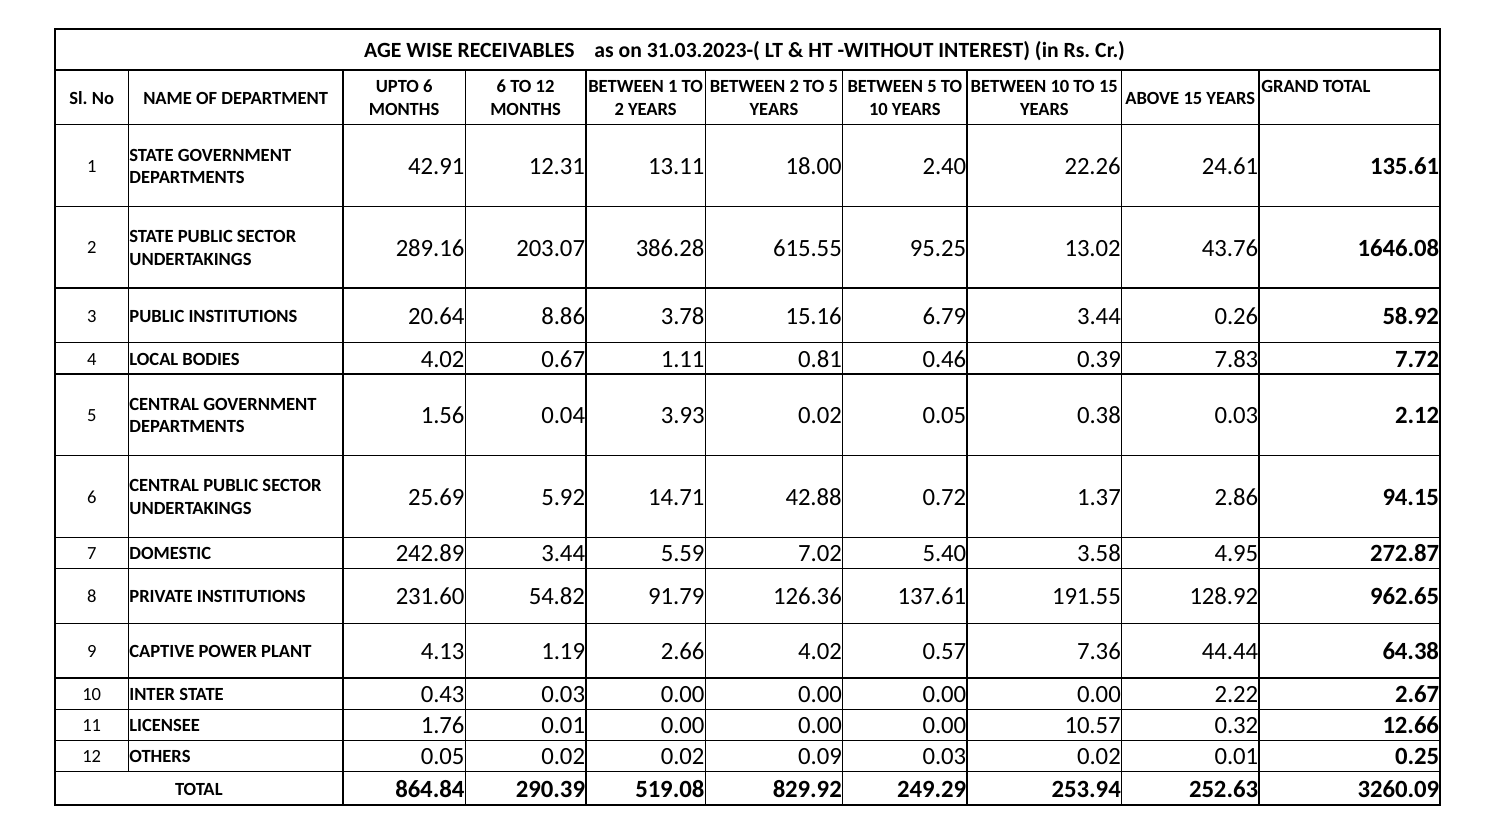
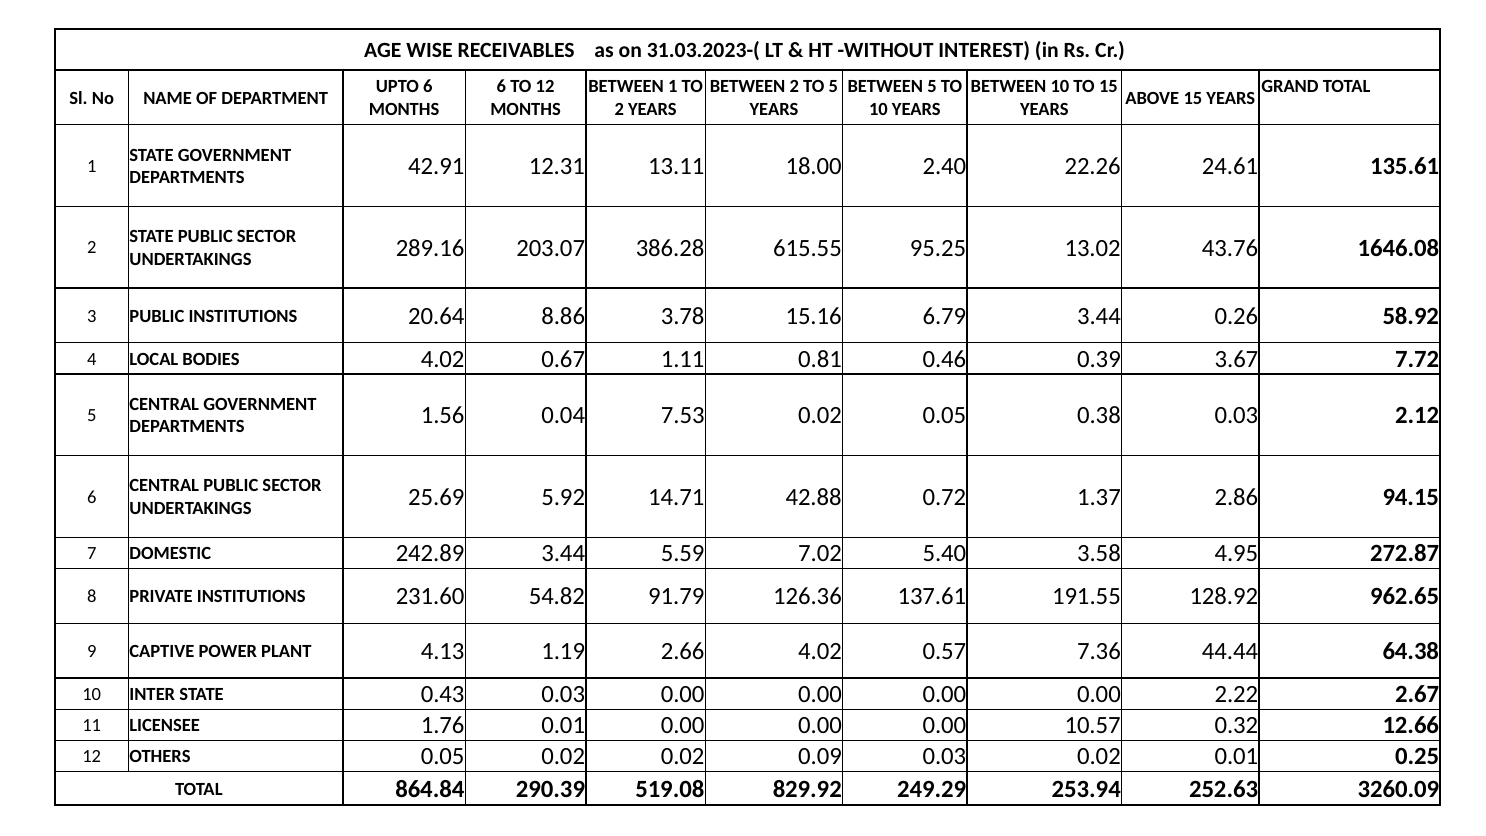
7.83: 7.83 -> 3.67
3.93: 3.93 -> 7.53
